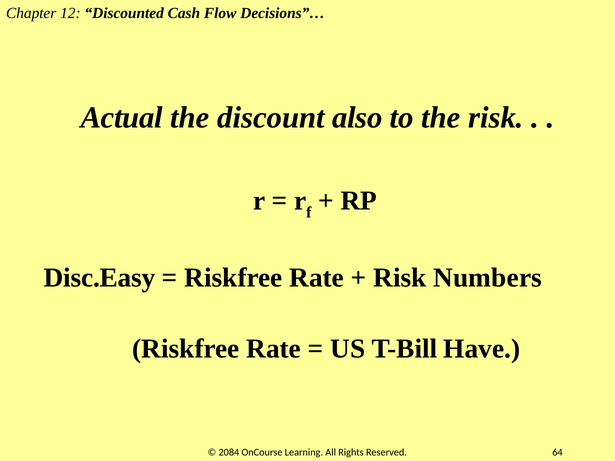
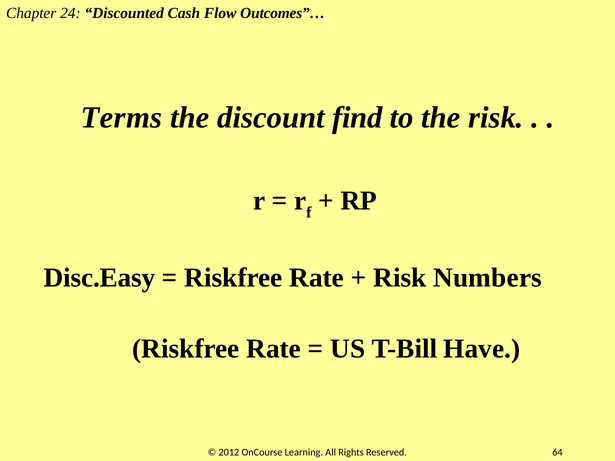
12: 12 -> 24
Decisions”…: Decisions”… -> Outcomes”…
Actual: Actual -> Terms
also: also -> find
2084: 2084 -> 2012
